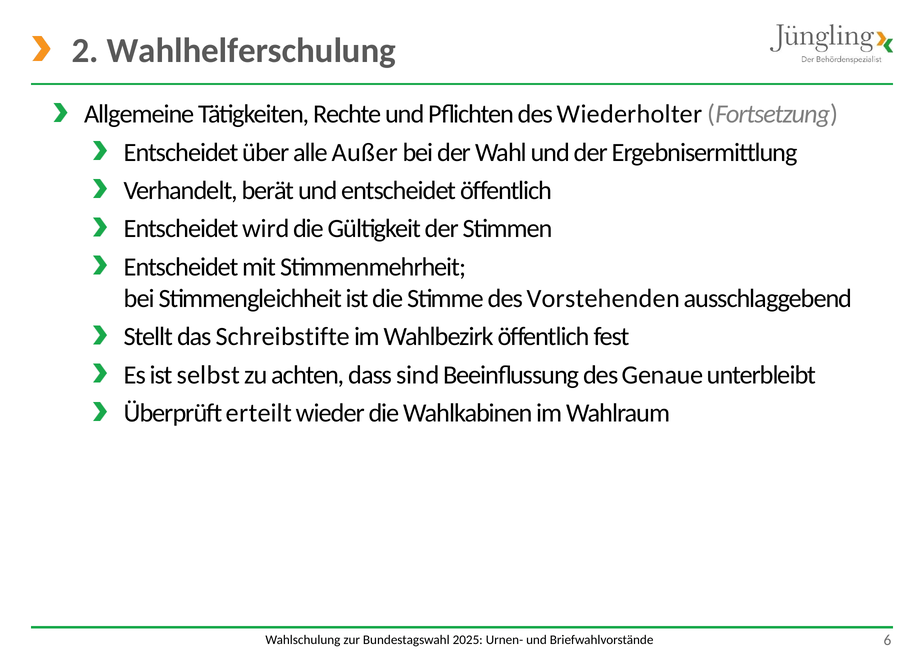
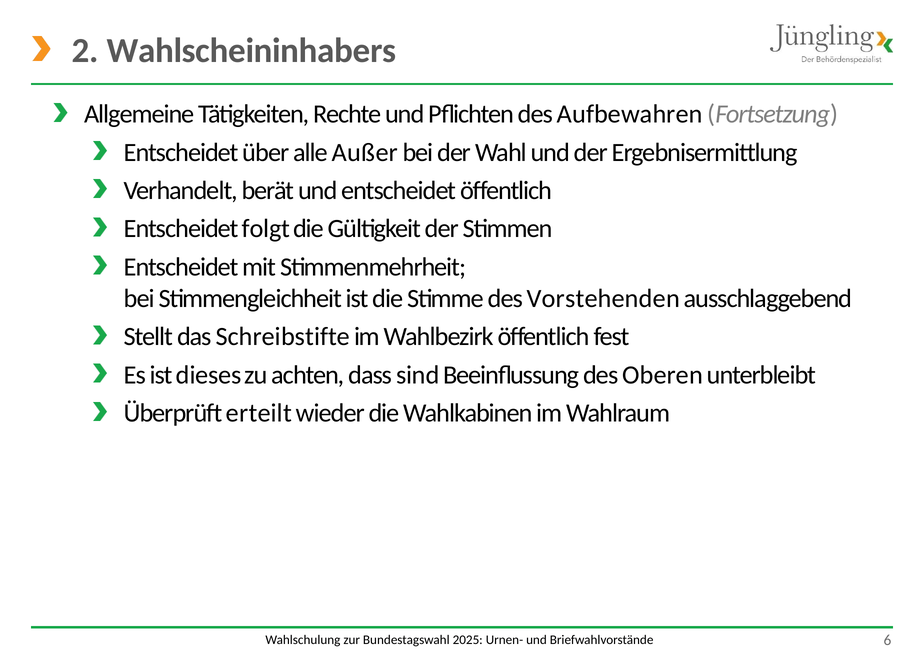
Wahlhelferschulung: Wahlhelferschulung -> Wahlscheininhabers
Wiederholter: Wiederholter -> Aufbewahren
wird: wird -> folgt
selbst: selbst -> dieses
Genaue: Genaue -> Oberen
